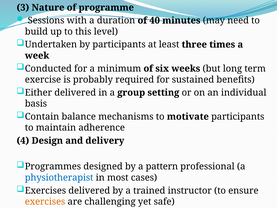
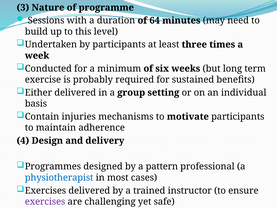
40: 40 -> 64
balance: balance -> injuries
exercises at (45, 201) colour: orange -> purple
